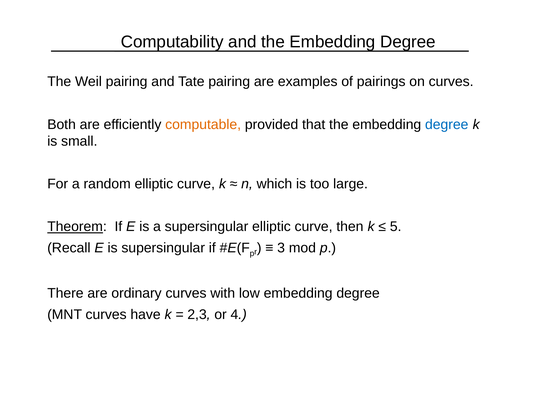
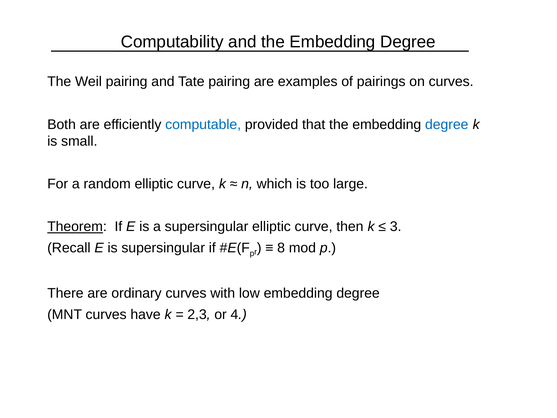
computable colour: orange -> blue
5: 5 -> 3
3: 3 -> 8
